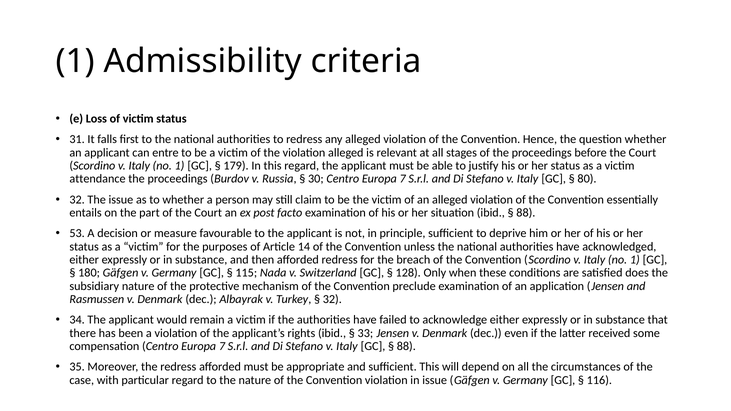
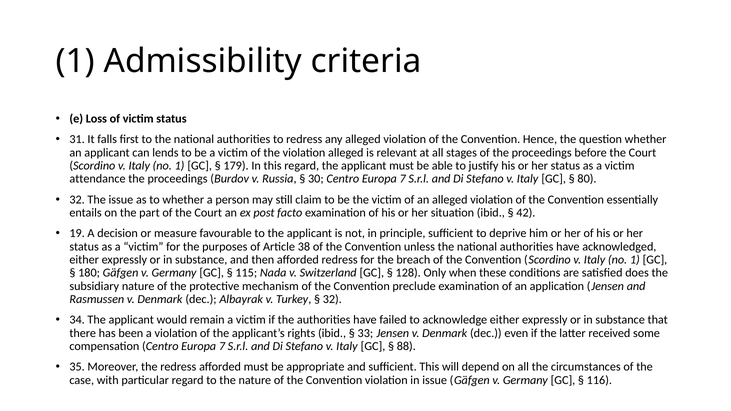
entre: entre -> lends
88 at (526, 213): 88 -> 42
53: 53 -> 19
14: 14 -> 38
